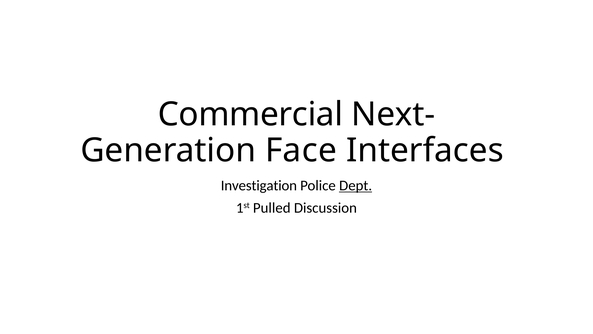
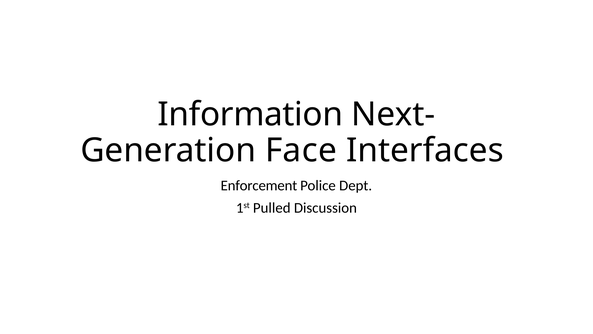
Commercial: Commercial -> Information
Investigation: Investigation -> Enforcement
Dept underline: present -> none
